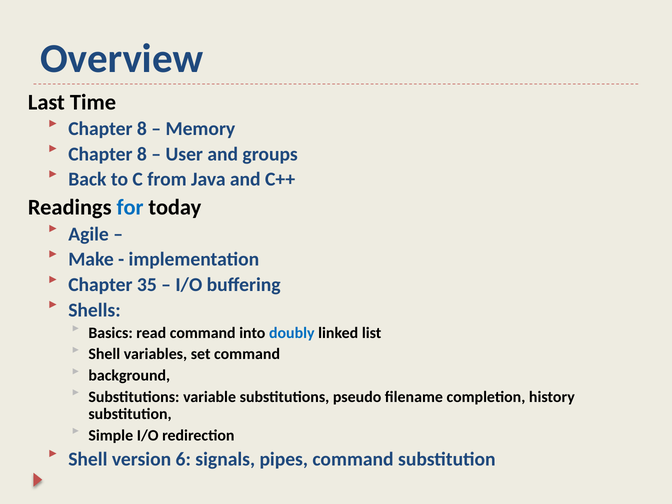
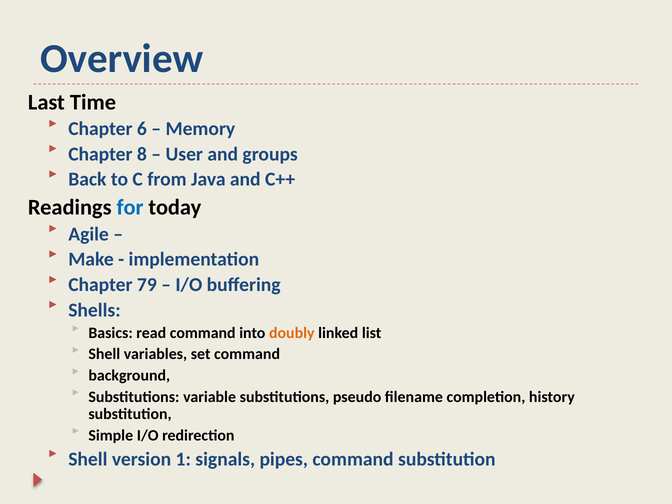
8 at (142, 129): 8 -> 6
35: 35 -> 79
doubly colour: blue -> orange
6: 6 -> 1
